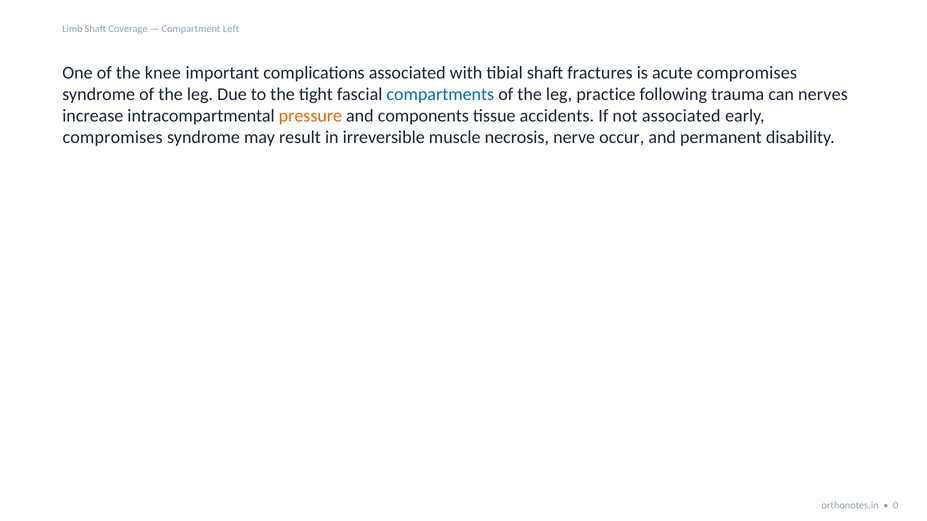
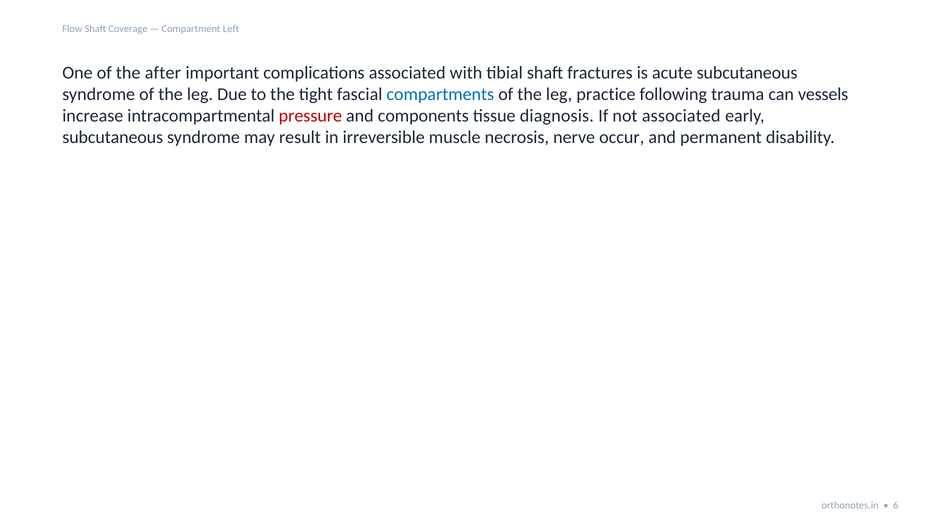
Limb: Limb -> Flow
knee: knee -> after
acute compromises: compromises -> subcutaneous
nerves: nerves -> vessels
pressure colour: orange -> red
accidents: accidents -> diagnosis
compromises at (113, 138): compromises -> subcutaneous
0: 0 -> 6
